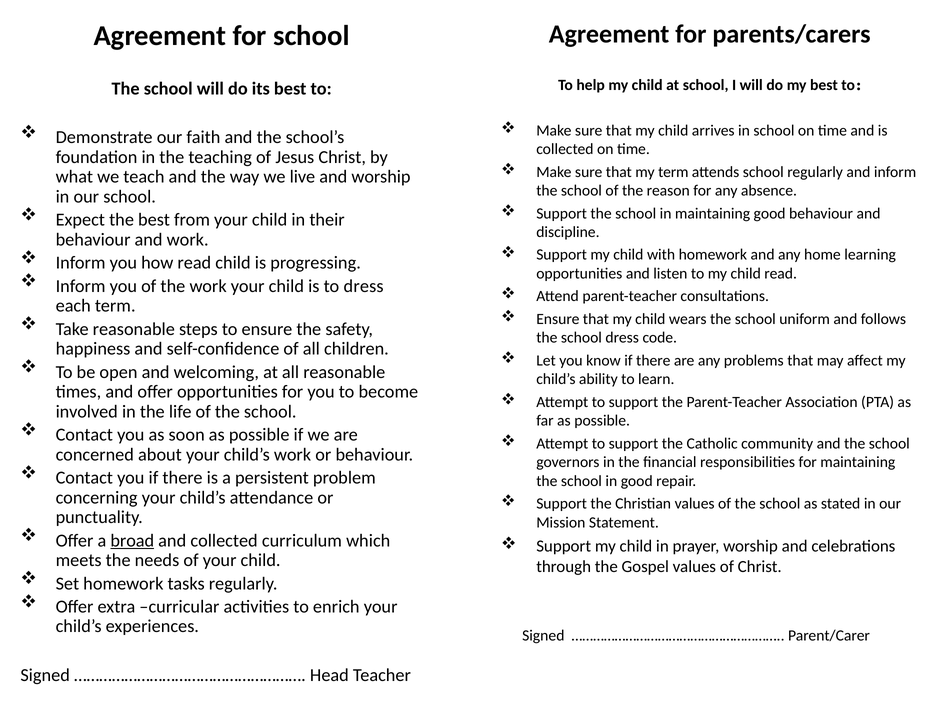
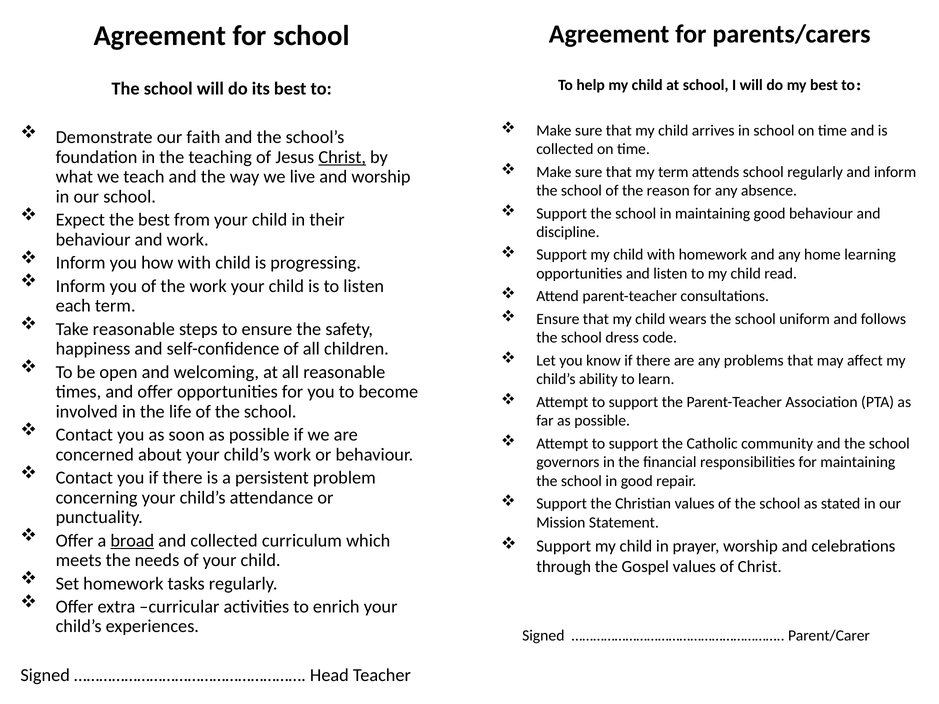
Christ at (342, 157) underline: none -> present
how read: read -> with
to dress: dress -> listen
